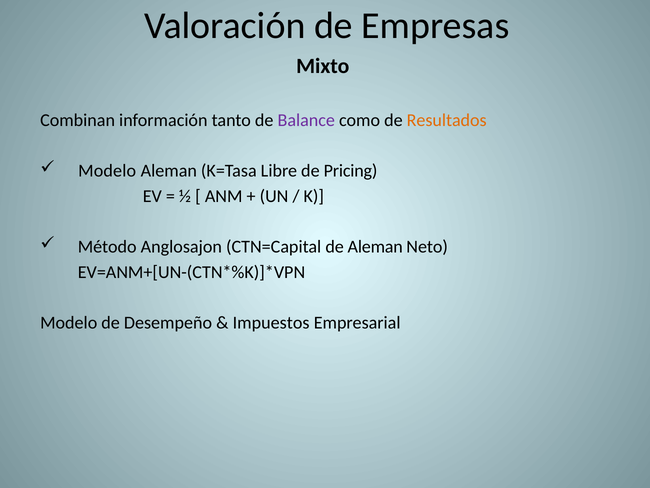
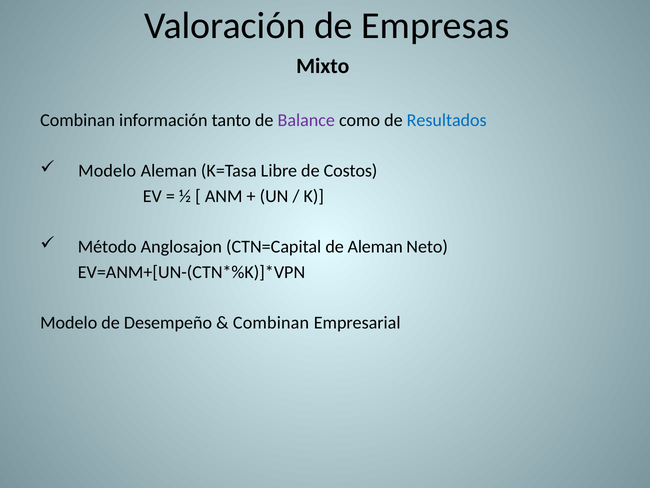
Resultados colour: orange -> blue
Pricing: Pricing -> Costos
Impuestos at (271, 323): Impuestos -> Combinan
